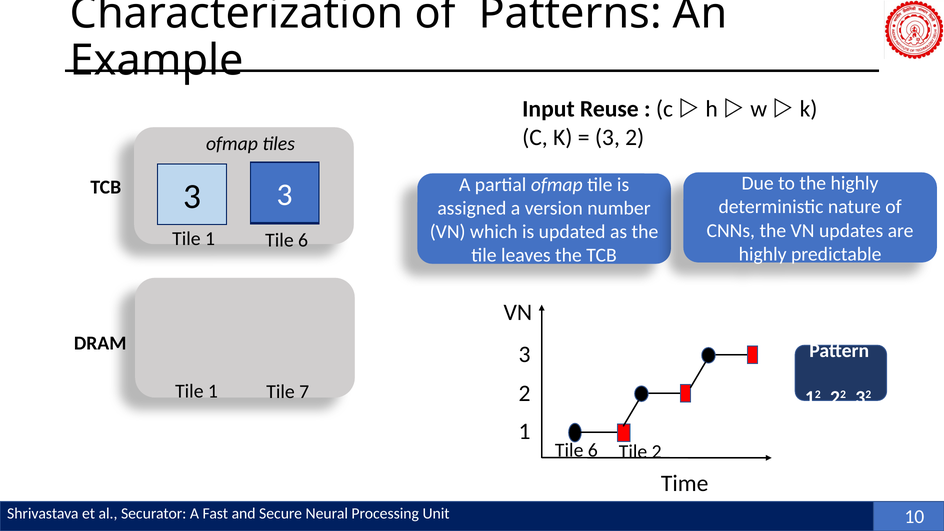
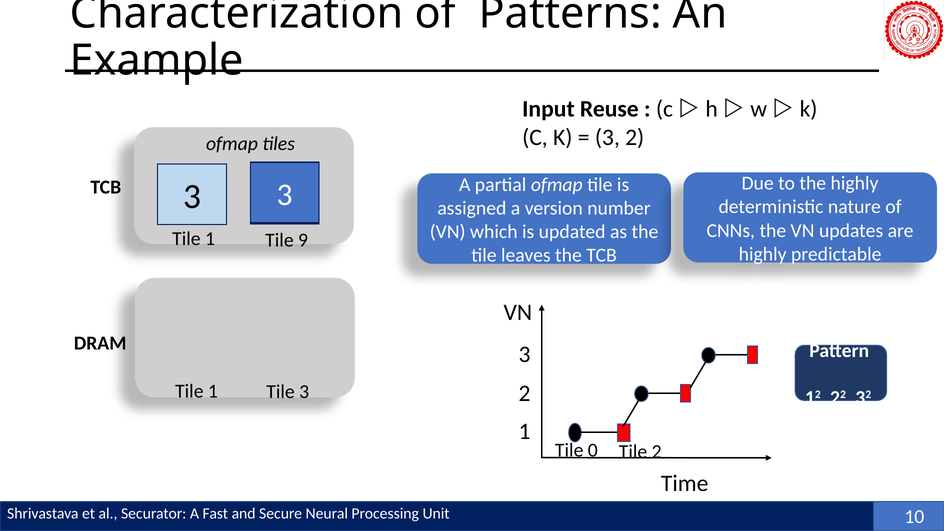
6 at (303, 240): 6 -> 9
Tile 7: 7 -> 3
6 at (593, 450): 6 -> 0
